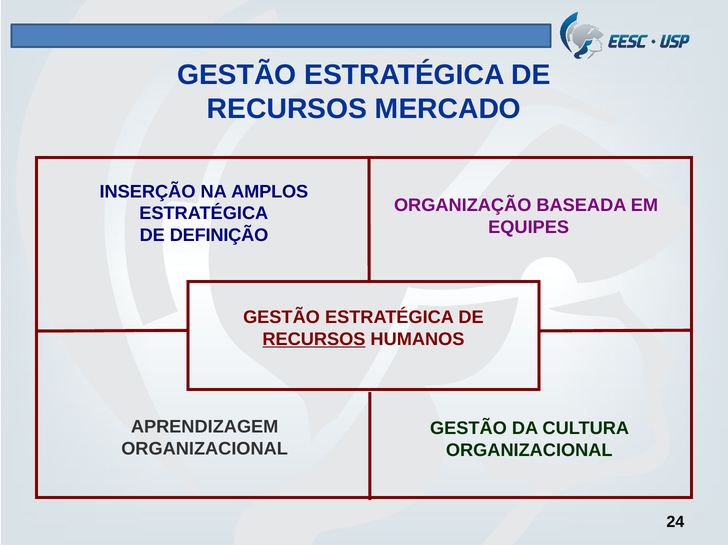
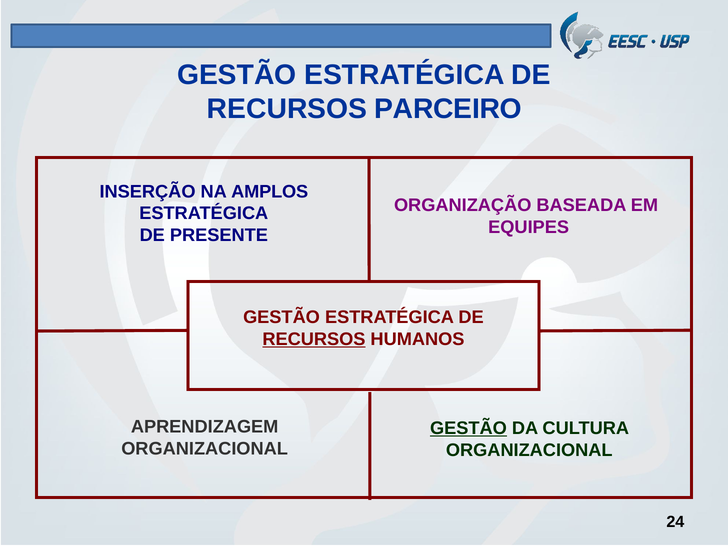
MERCADO: MERCADO -> PARCEIRO
DEFINIÇÃO: DEFINIÇÃO -> PRESENTE
GESTÃO at (468, 428) underline: none -> present
